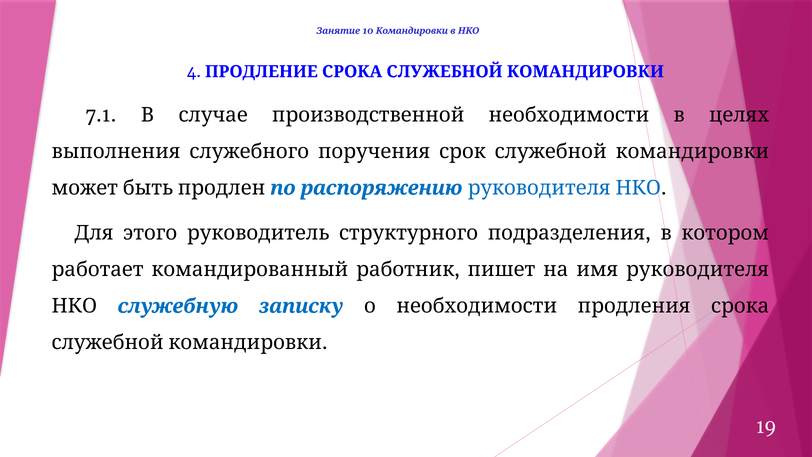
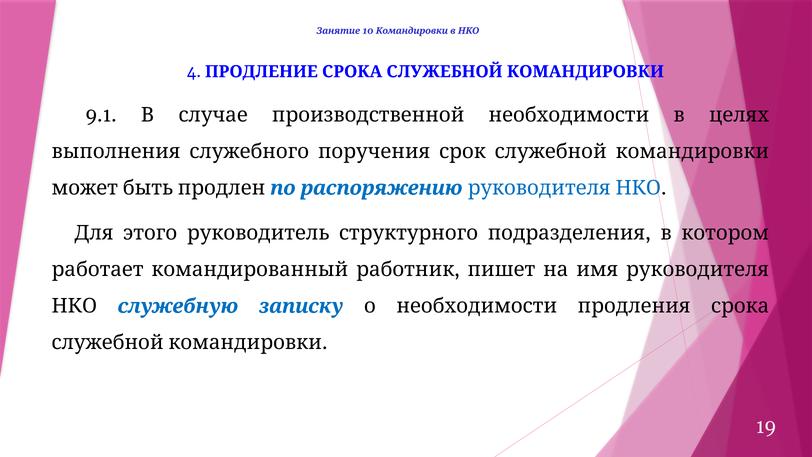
7.1: 7.1 -> 9.1
